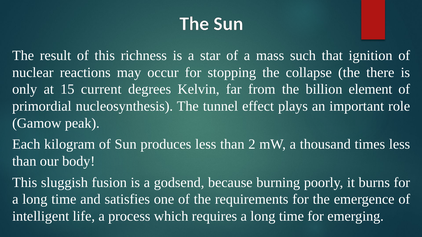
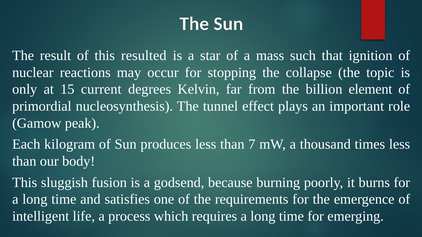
richness: richness -> resulted
there: there -> topic
2: 2 -> 7
